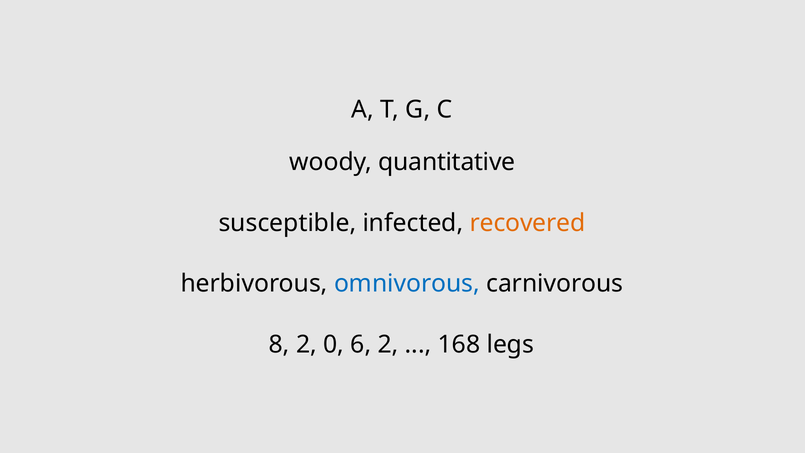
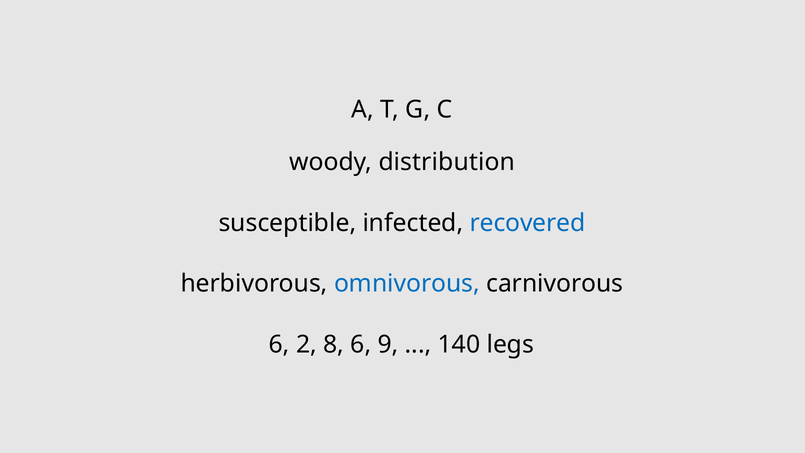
quantitative: quantitative -> distribution
recovered colour: orange -> blue
8 at (279, 344): 8 -> 6
0: 0 -> 8
6 2: 2 -> 9
168: 168 -> 140
